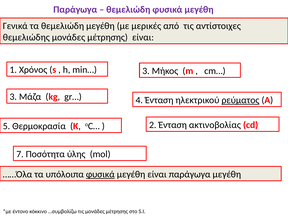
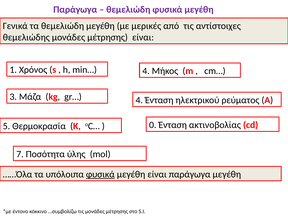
min… 3: 3 -> 4
ρεύματος underline: present -> none
2: 2 -> 0
